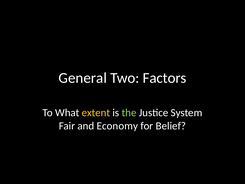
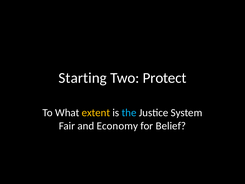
General: General -> Starting
Factors: Factors -> Protect
the colour: light green -> light blue
